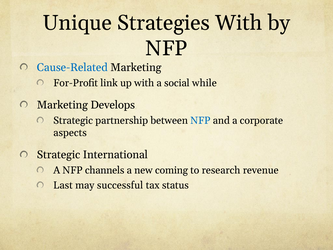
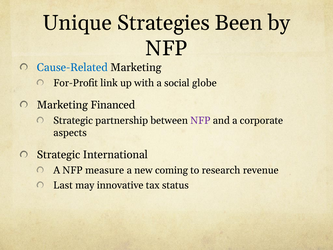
Strategies With: With -> Been
while: while -> globe
Develops: Develops -> Financed
NFP at (200, 120) colour: blue -> purple
channels: channels -> measure
successful: successful -> innovative
